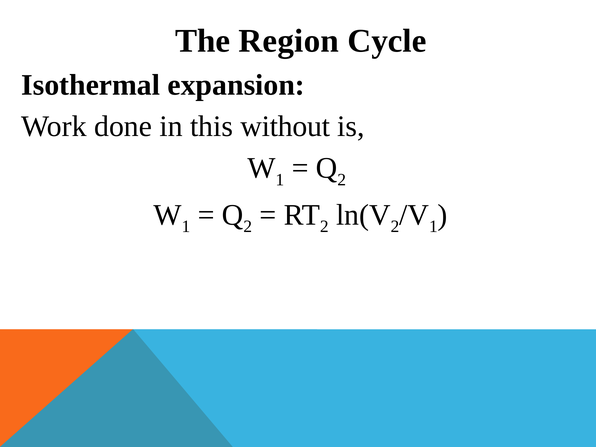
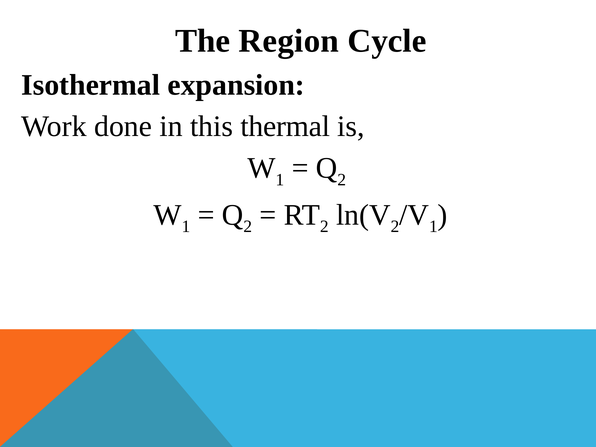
without: without -> thermal
